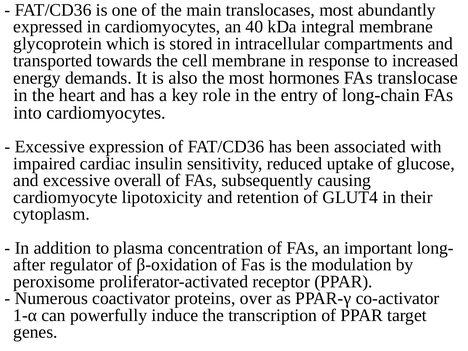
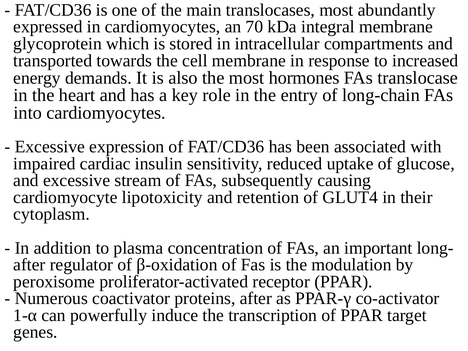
40: 40 -> 70
overall: overall -> stream
proteins over: over -> after
